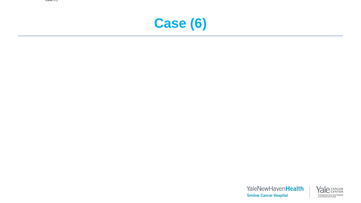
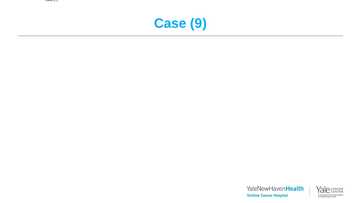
6: 6 -> 9
